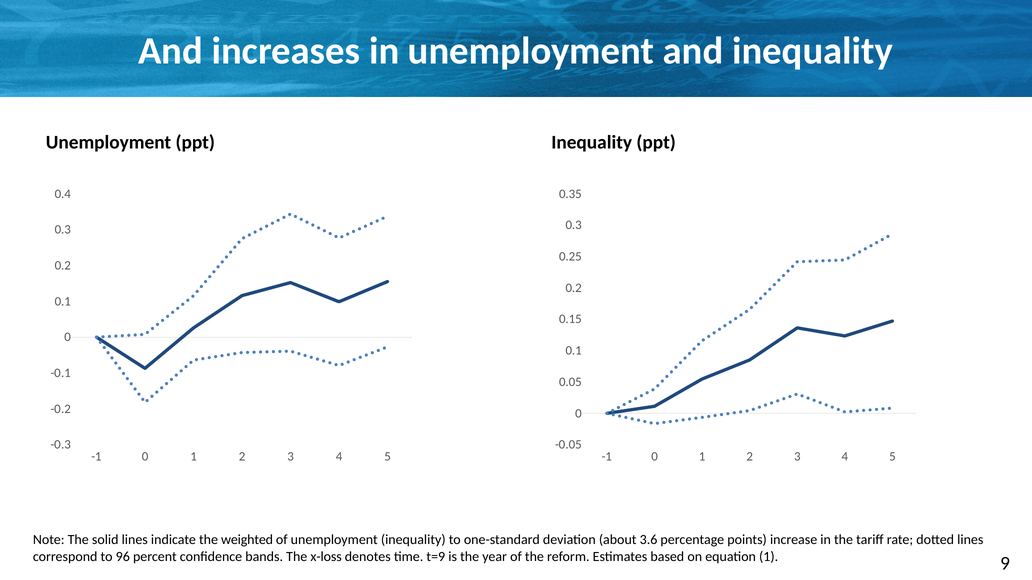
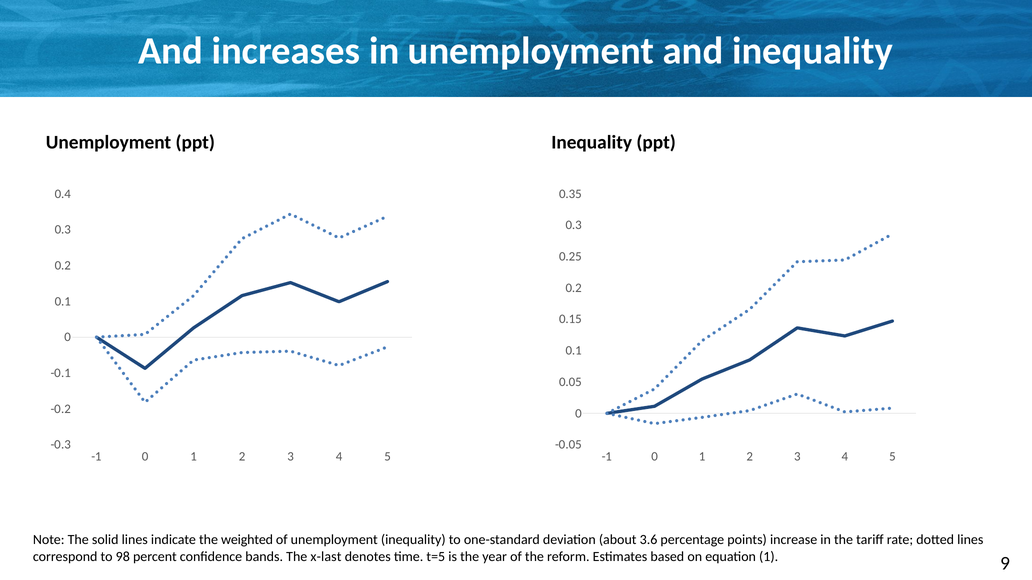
96: 96 -> 98
x-loss: x-loss -> x-last
t=9: t=9 -> t=5
